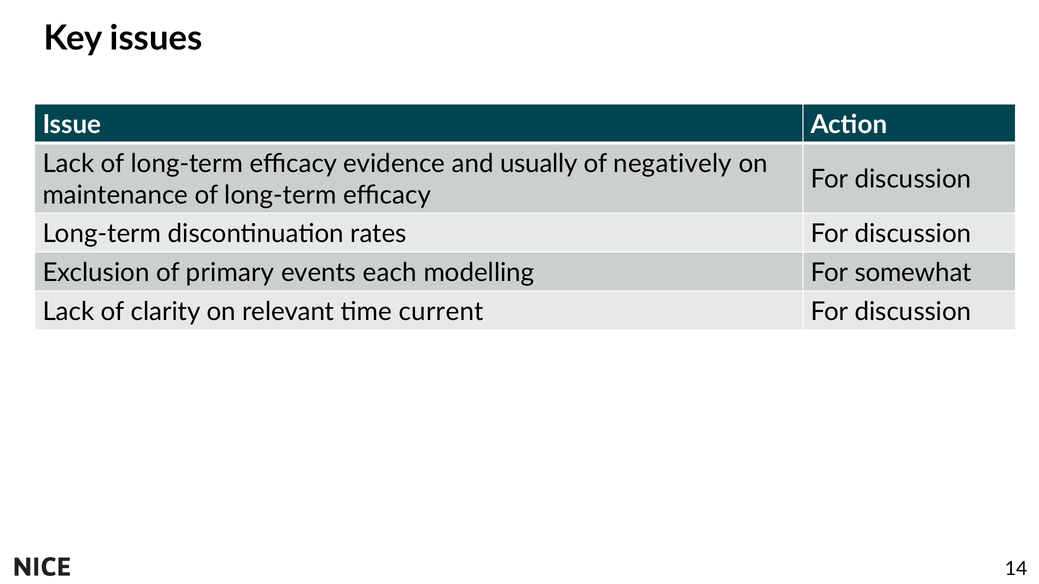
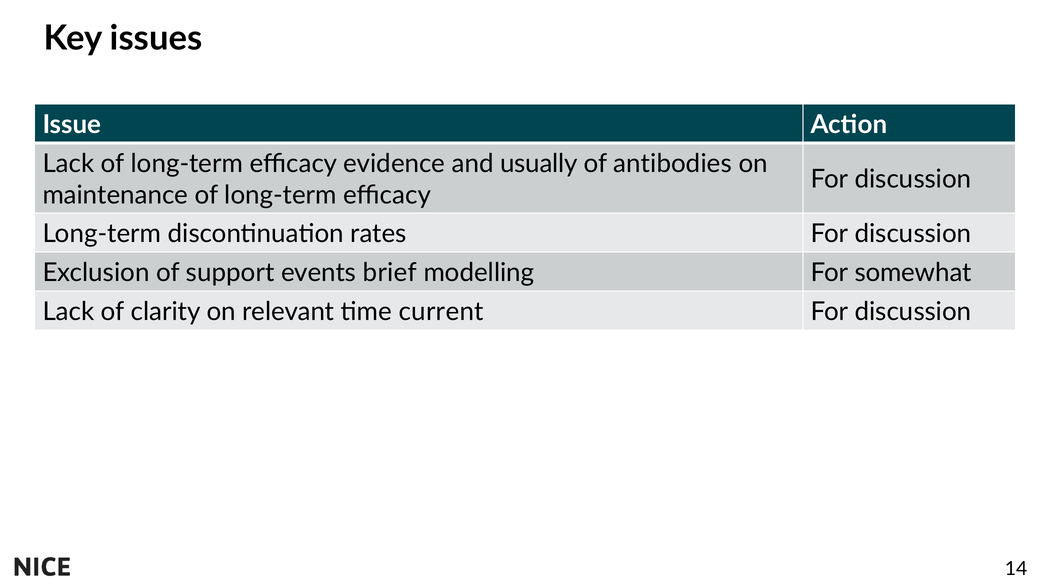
negatively: negatively -> antibodies
primary: primary -> support
each: each -> brief
